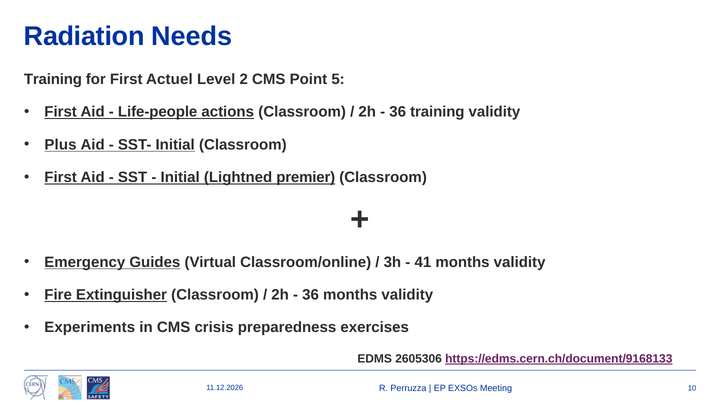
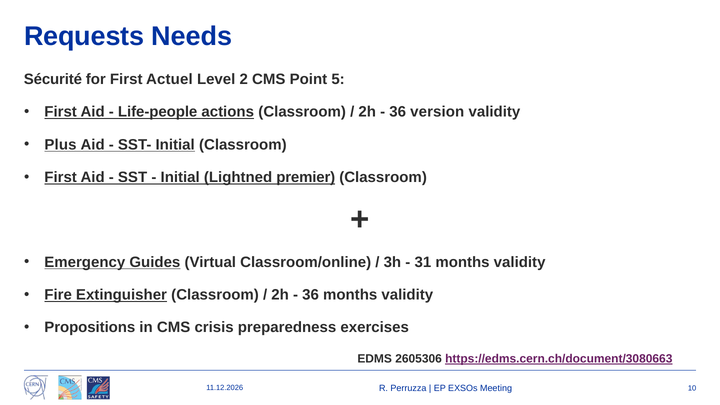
Radiation: Radiation -> Requests
Training at (53, 79): Training -> Sécurité
36 training: training -> version
41: 41 -> 31
Experiments: Experiments -> Propositions
https://edms.cern.ch/document/9168133: https://edms.cern.ch/document/9168133 -> https://edms.cern.ch/document/3080663
